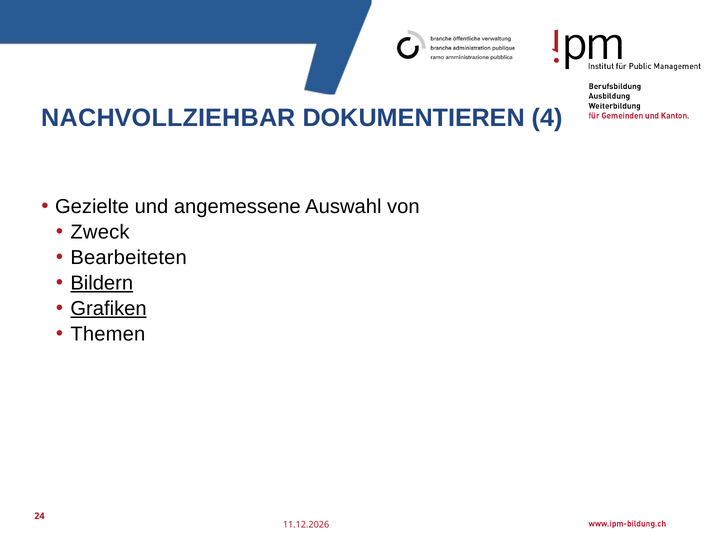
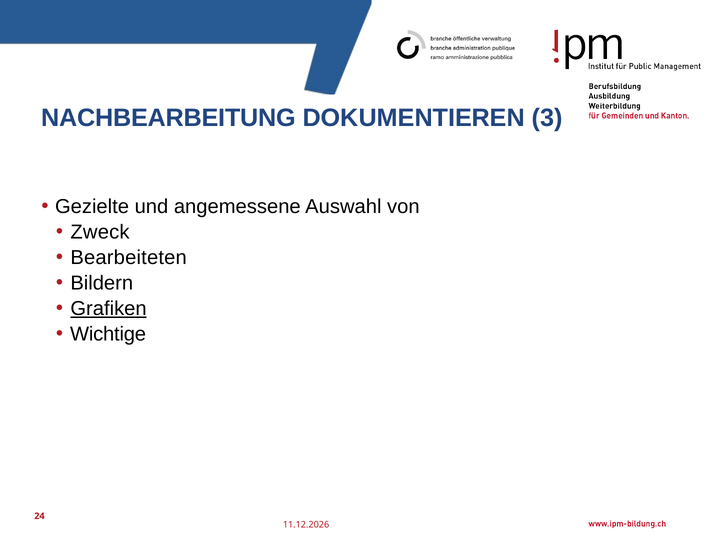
NACHVOLLZIEHBAR: NACHVOLLZIEHBAR -> NACHBEARBEITUNG
4: 4 -> 3
Bildern underline: present -> none
Themen: Themen -> Wichtige
